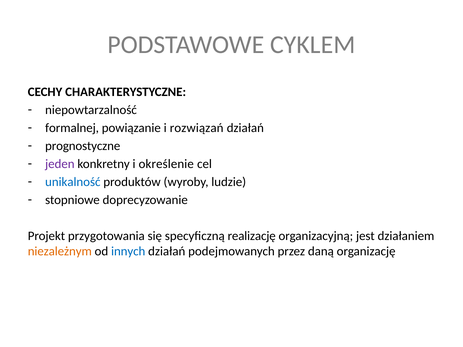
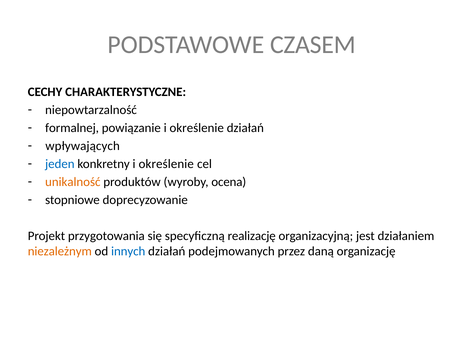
CYKLEM: CYKLEM -> CZASEM
powiązanie i rozwiązań: rozwiązań -> określenie
prognostyczne: prognostyczne -> wpływających
jeden colour: purple -> blue
unikalność colour: blue -> orange
ludzie: ludzie -> ocena
